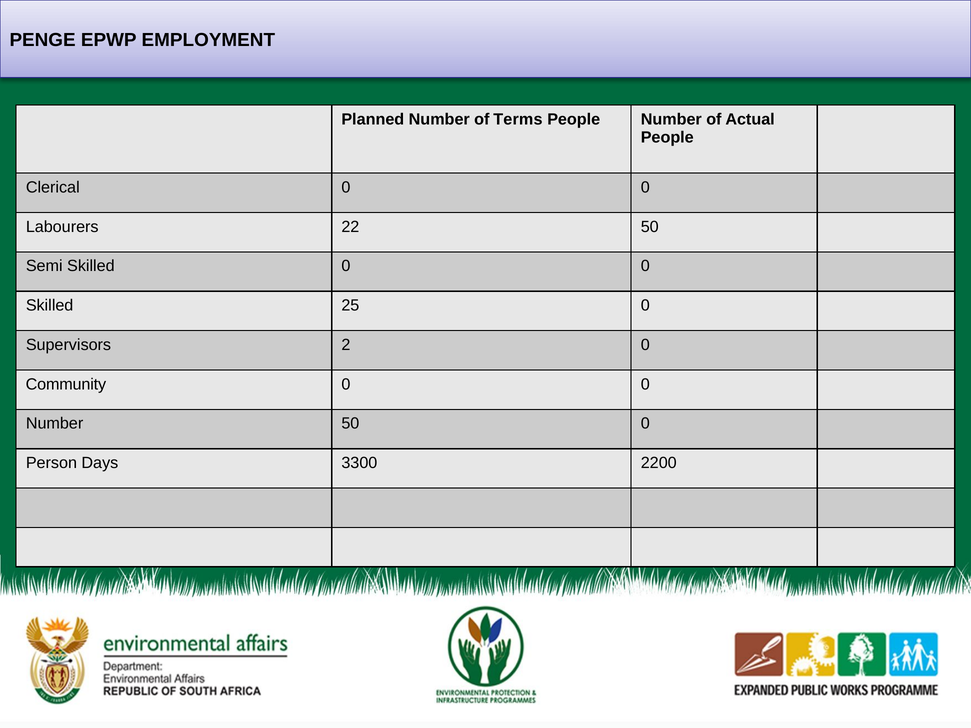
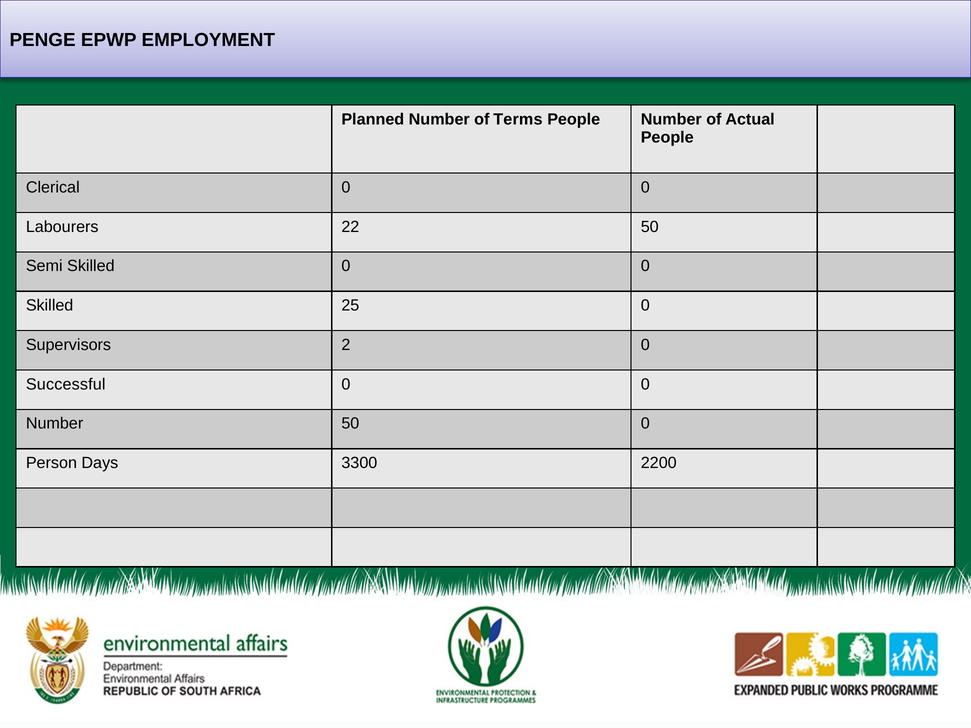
Community: Community -> Successful
